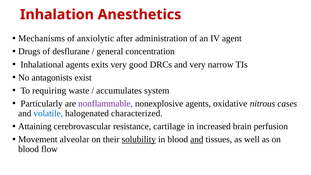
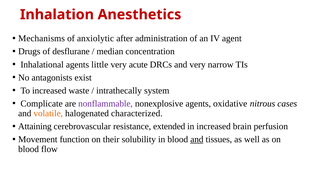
general: general -> median
exits: exits -> little
good: good -> acute
To requiring: requiring -> increased
accumulates: accumulates -> intrathecally
Particularly: Particularly -> Complicate
volatile colour: blue -> orange
cartilage: cartilage -> extended
alveolar: alveolar -> function
solubility underline: present -> none
